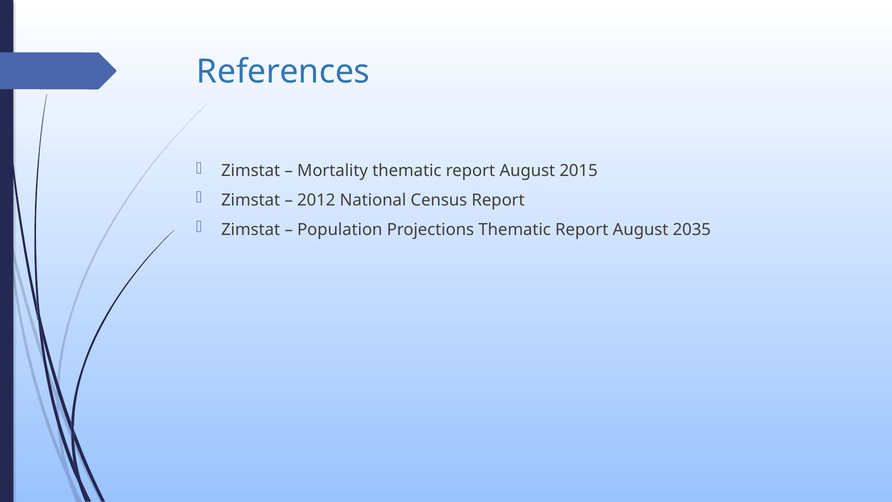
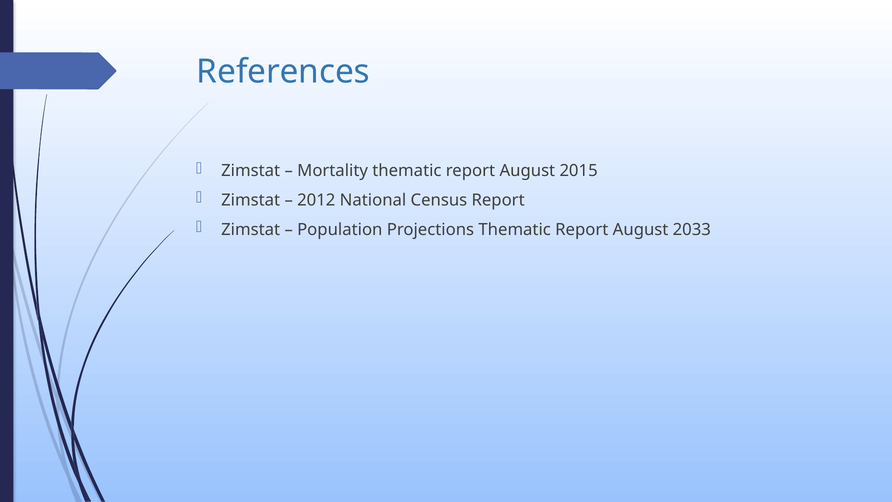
2035: 2035 -> 2033
